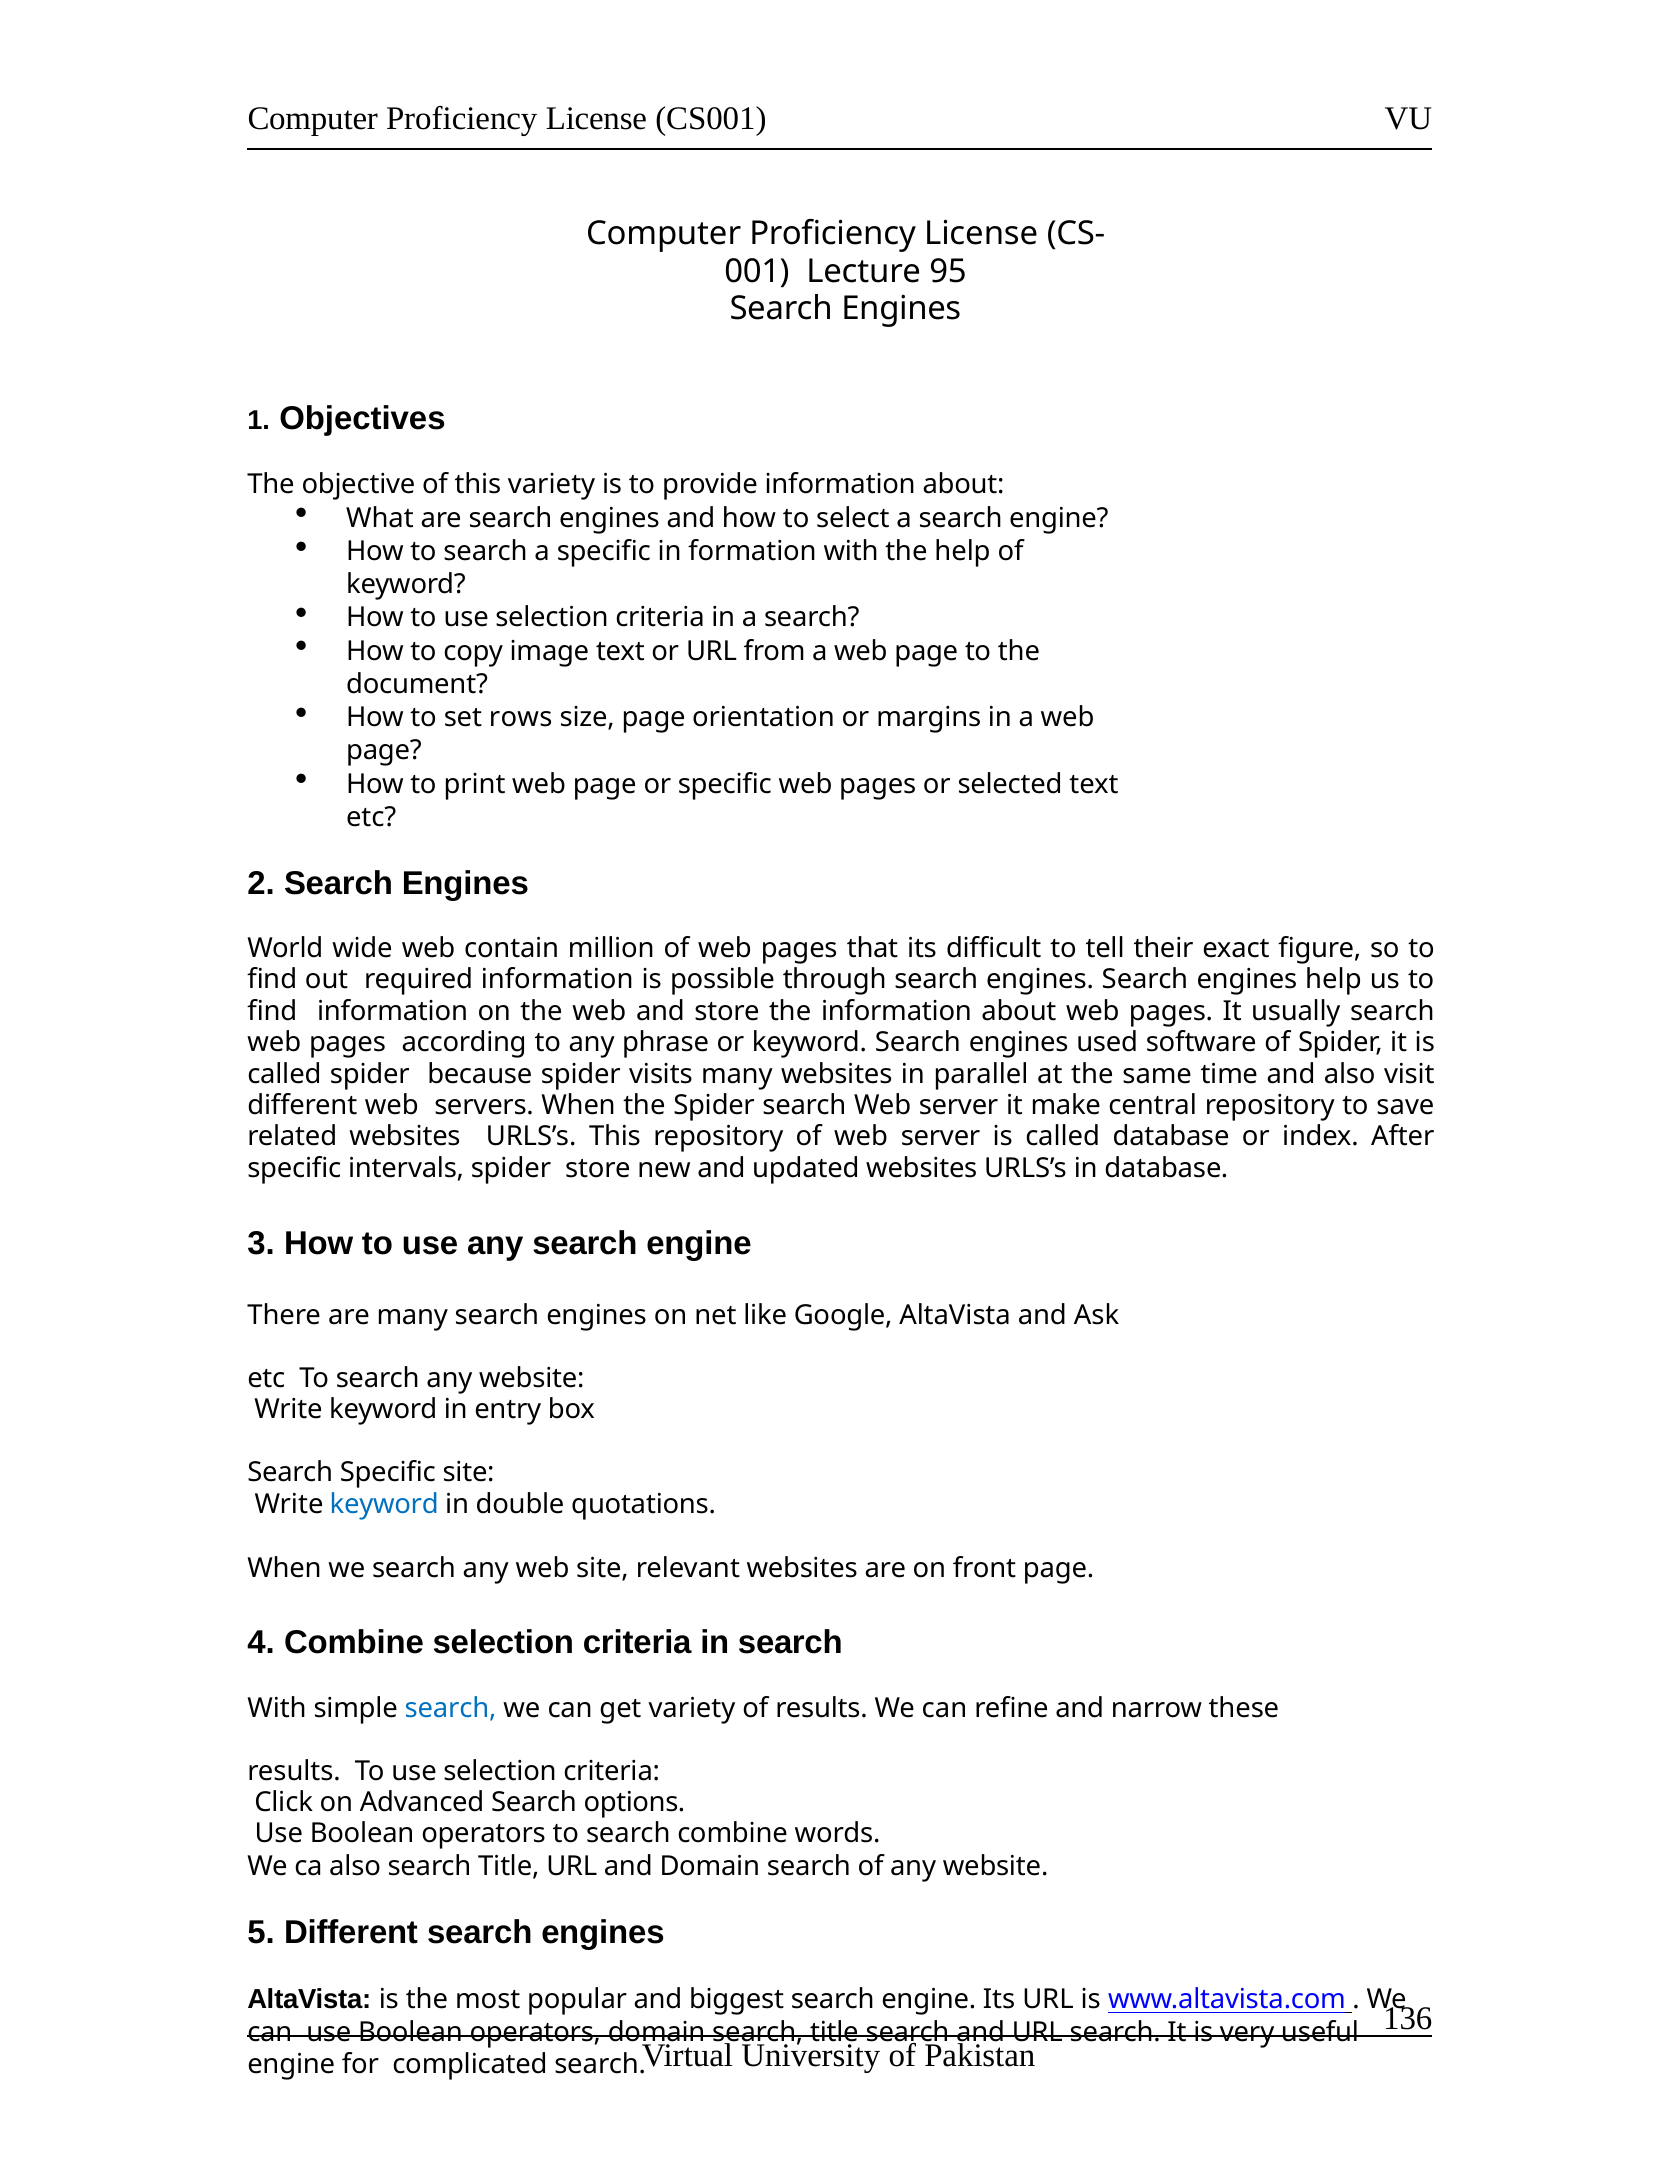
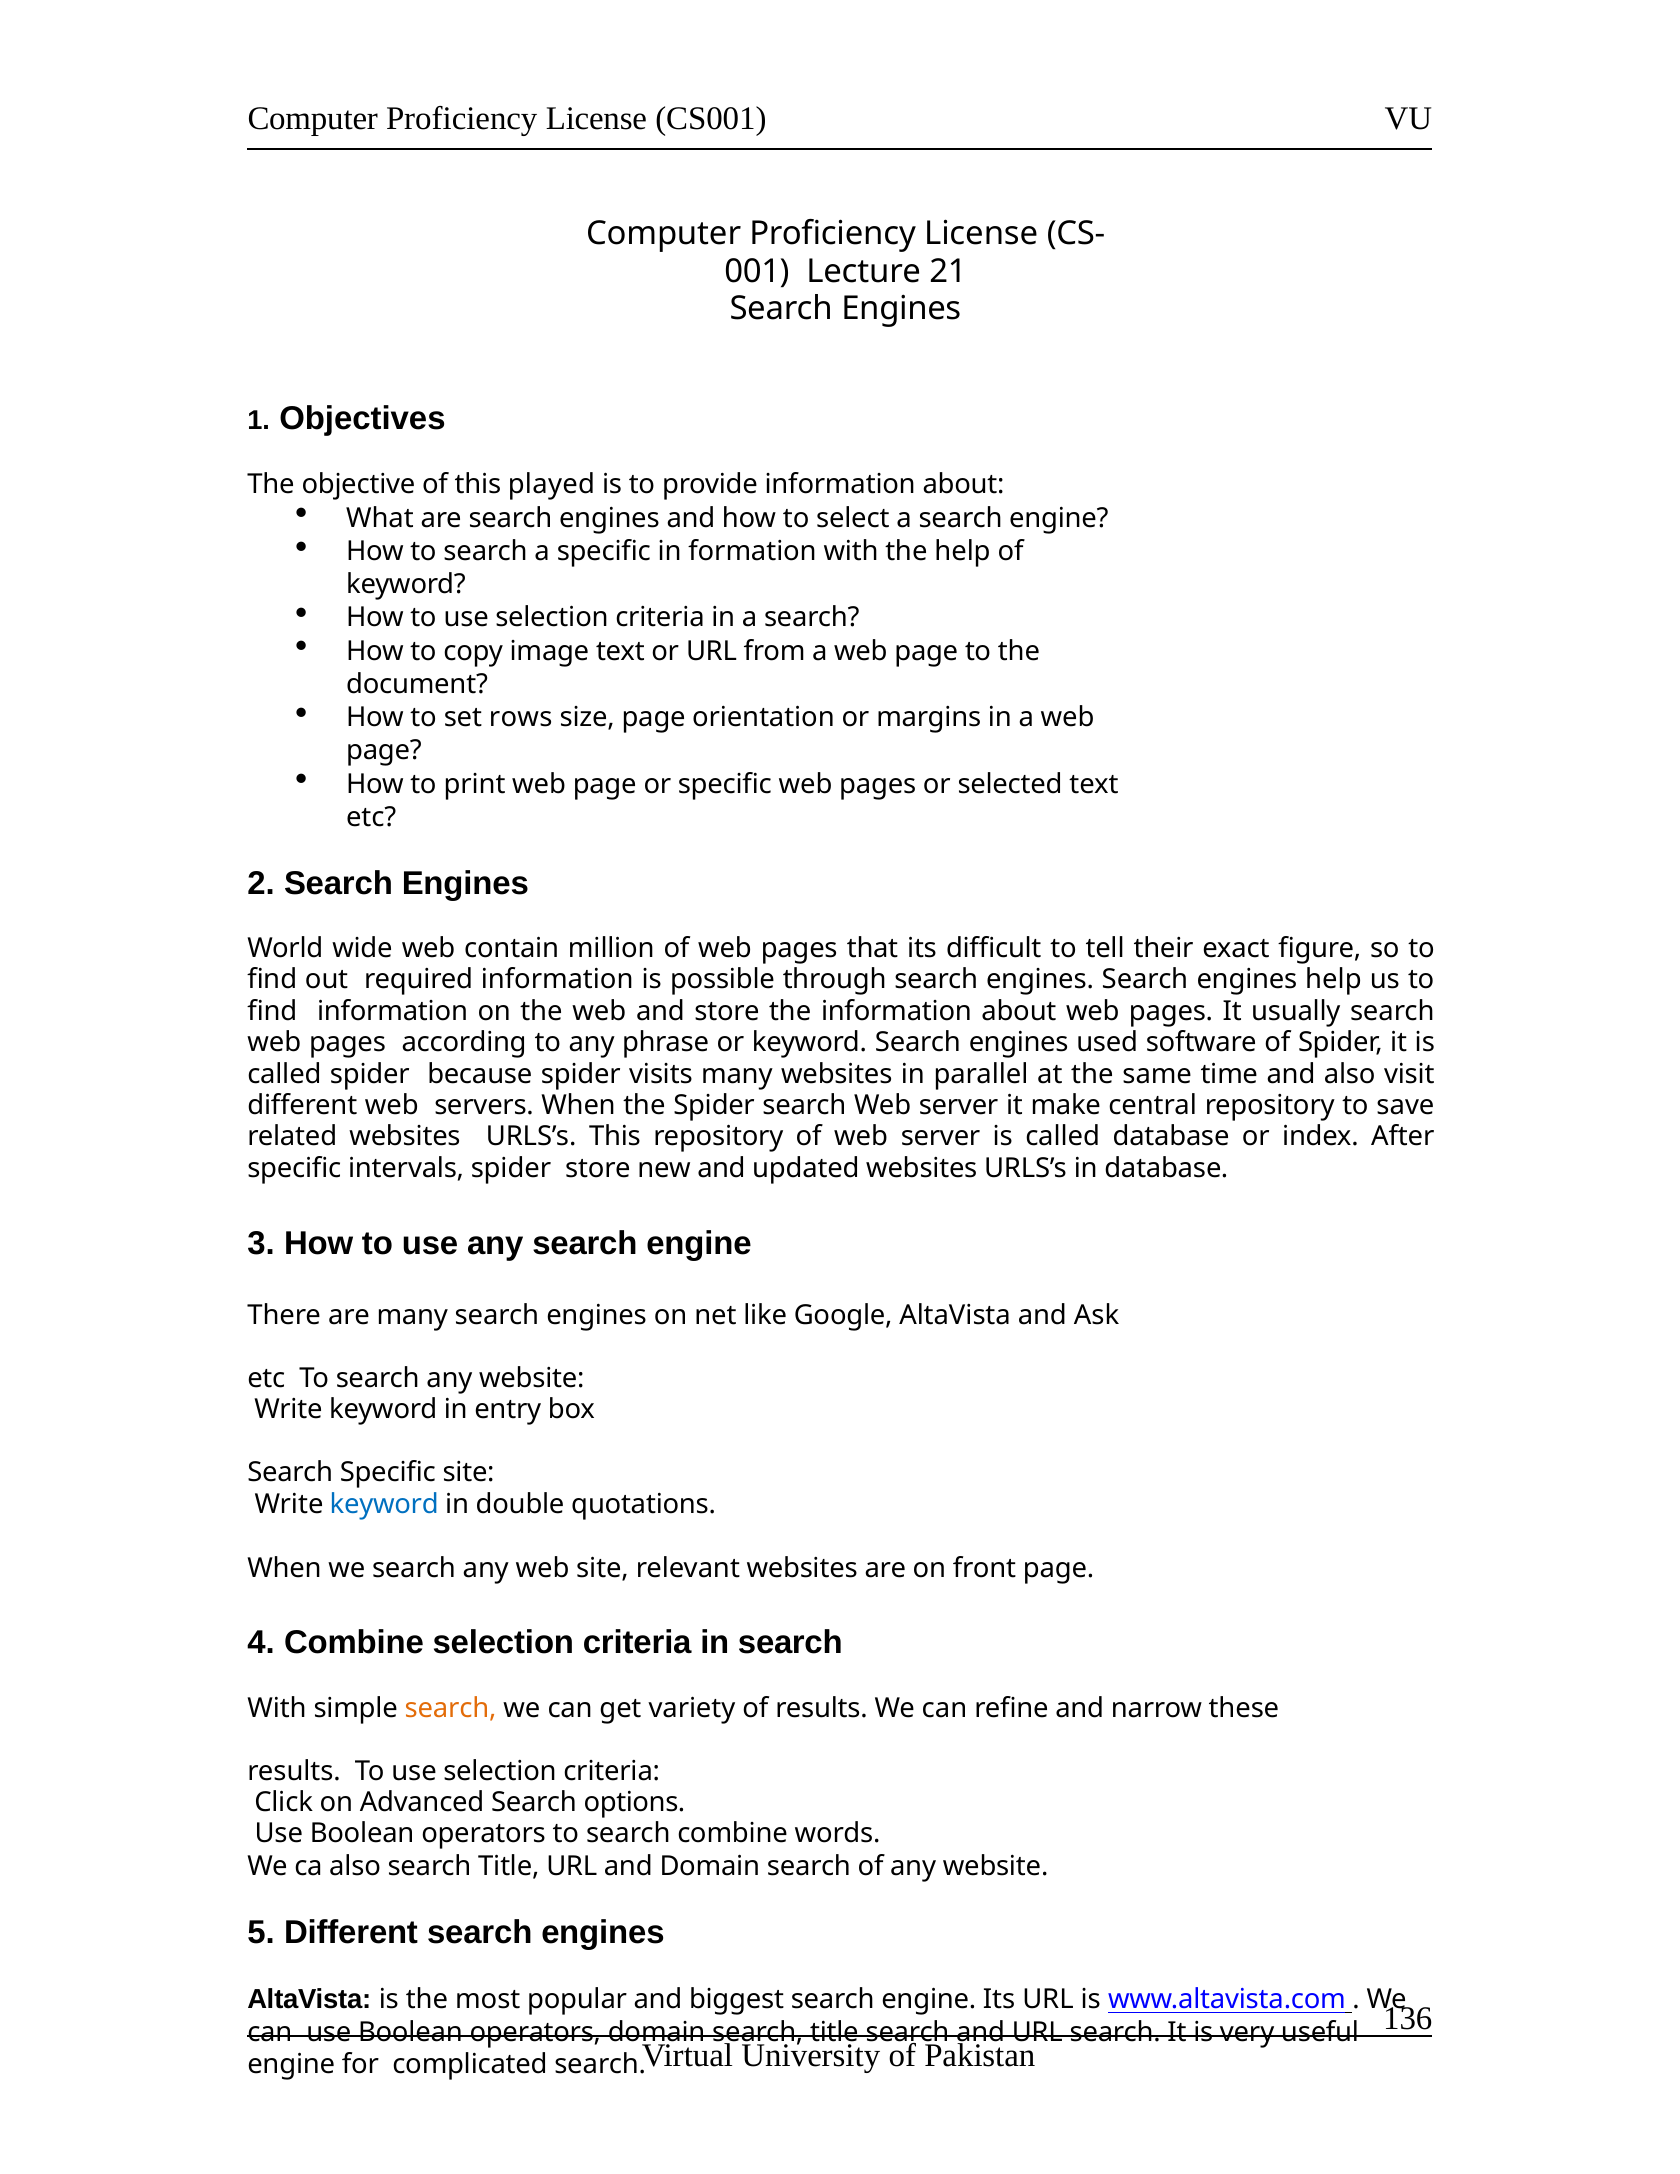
95: 95 -> 21
this variety: variety -> played
search at (451, 1708) colour: blue -> orange
